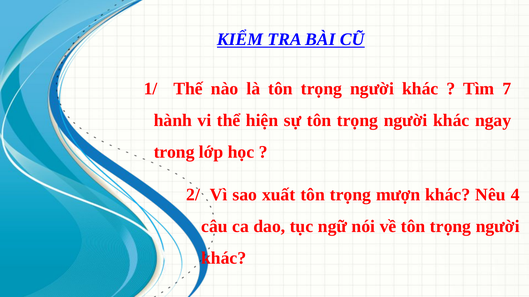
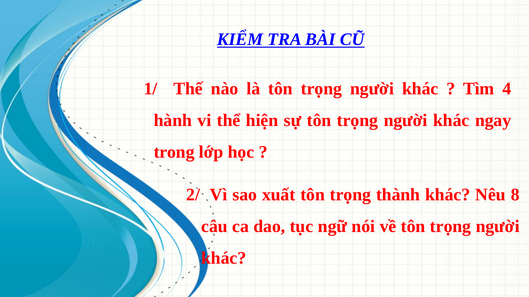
7: 7 -> 4
mượn: mượn -> thành
4: 4 -> 8
